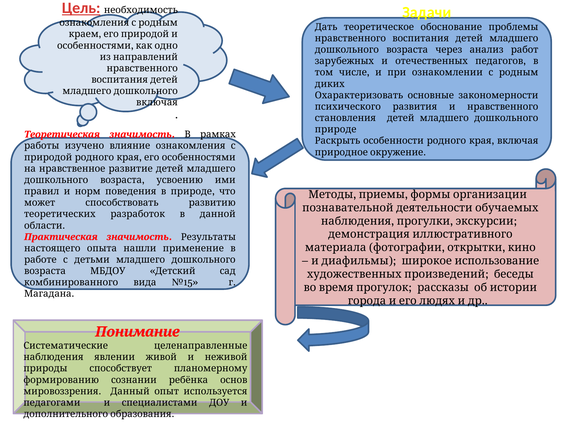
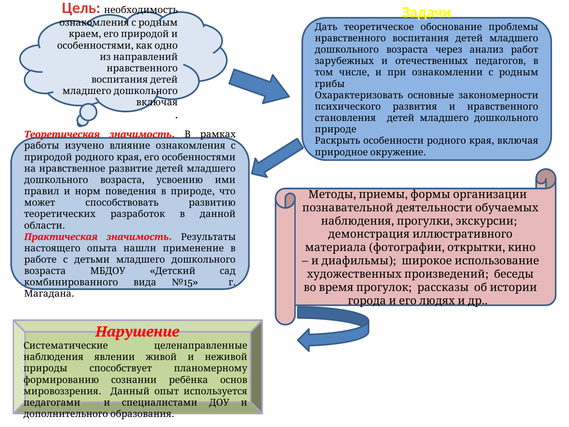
Цель underline: present -> none
диких: диких -> грибы
Понимание: Понимание -> Нарушение
